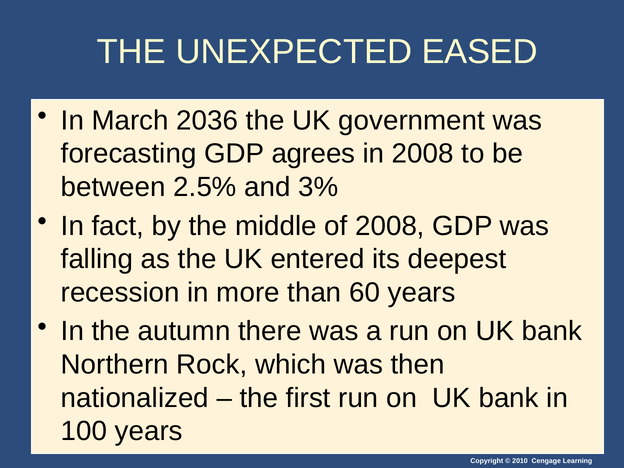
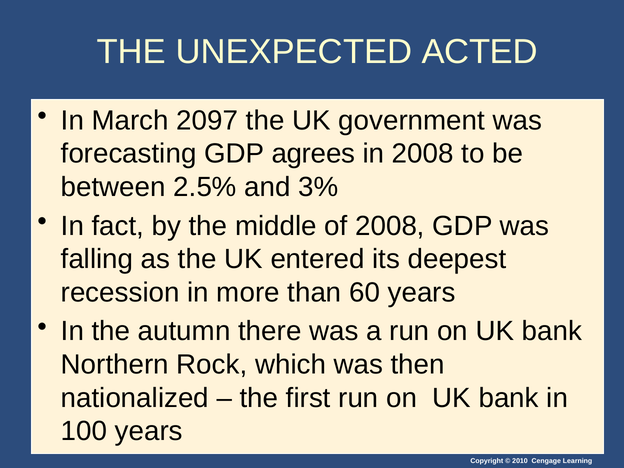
EASED: EASED -> ACTED
2036: 2036 -> 2097
